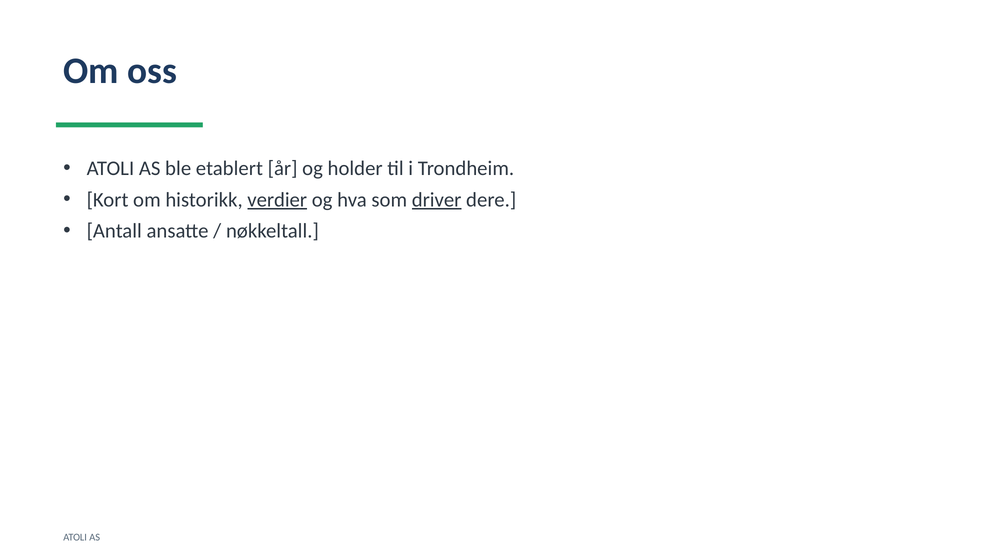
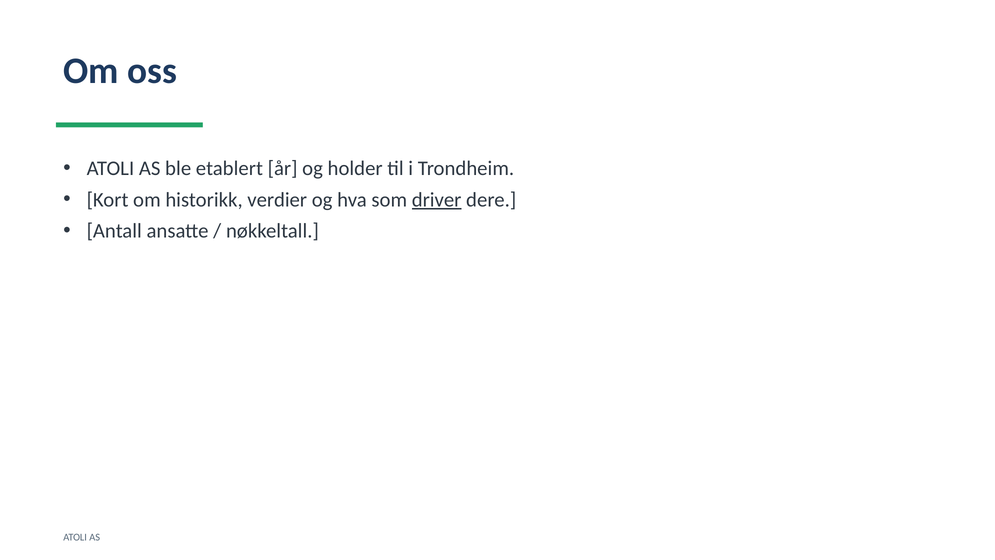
verdier underline: present -> none
